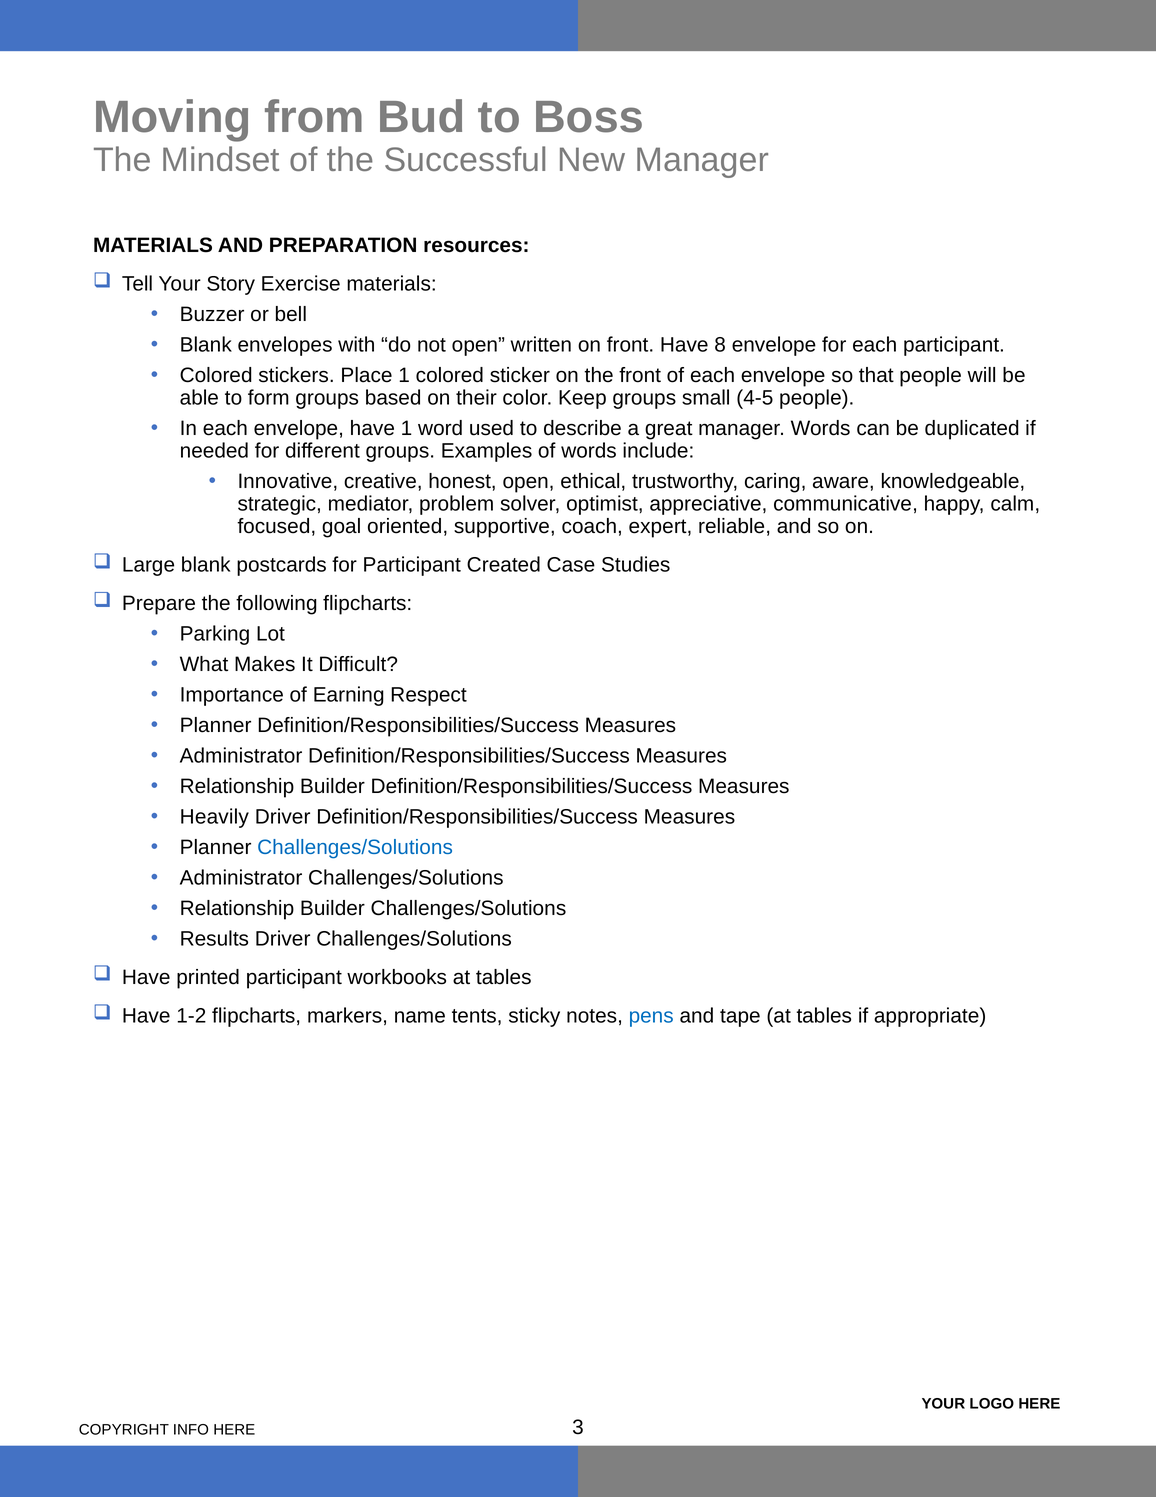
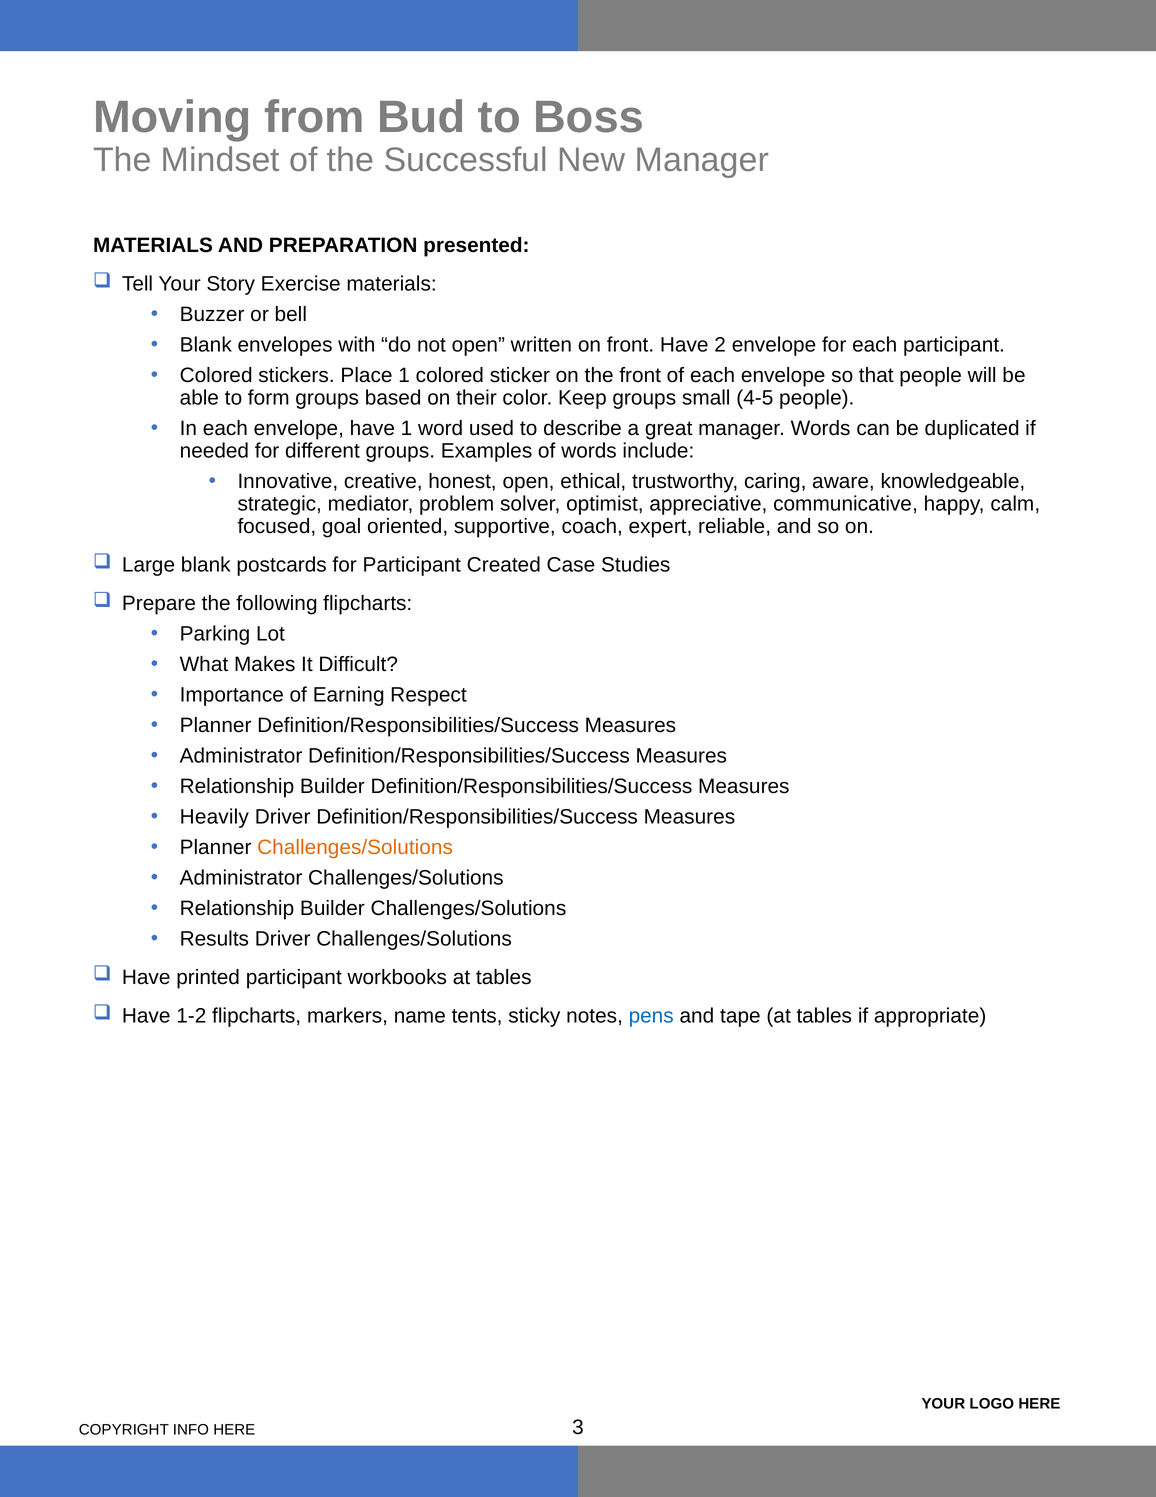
resources: resources -> presented
8: 8 -> 2
Challenges/Solutions at (355, 847) colour: blue -> orange
